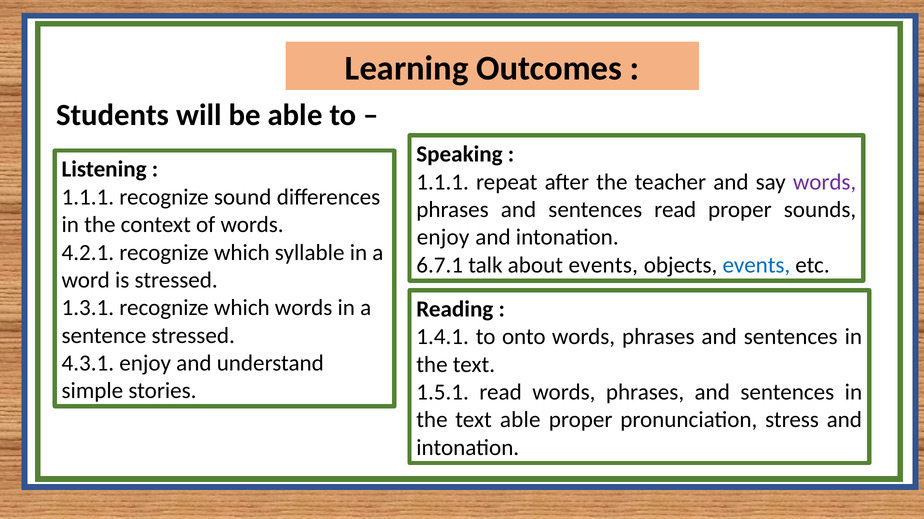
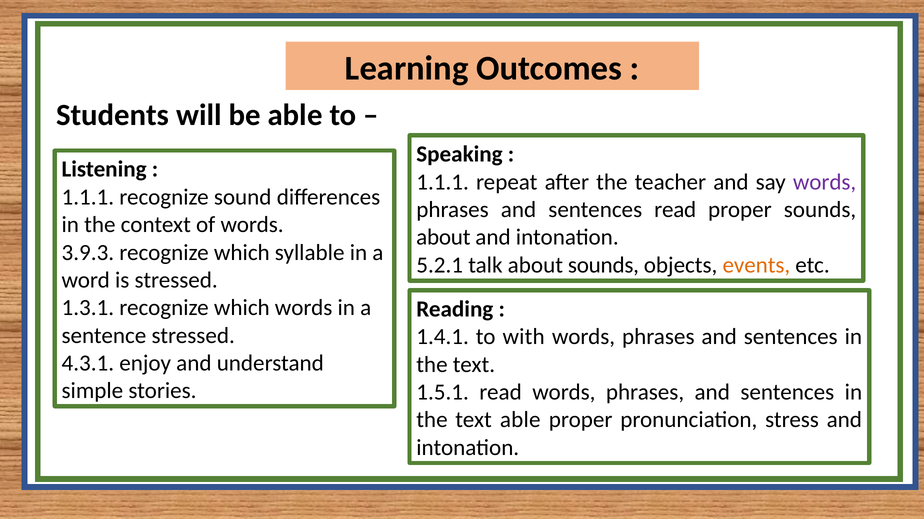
enjoy at (443, 238): enjoy -> about
4.2.1: 4.2.1 -> 3.9.3
6.7.1: 6.7.1 -> 5.2.1
about events: events -> sounds
events at (756, 265) colour: blue -> orange
onto: onto -> with
